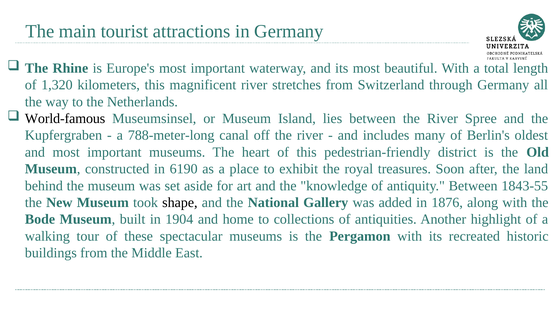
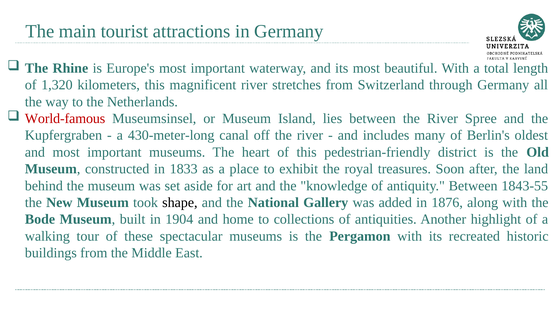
World-famous colour: black -> red
788-meter-long: 788-meter-long -> 430-meter-long
6190: 6190 -> 1833
